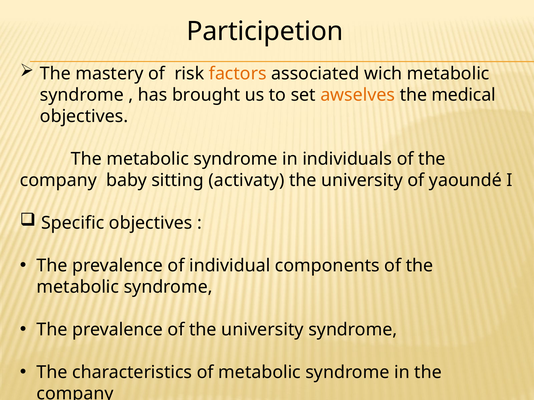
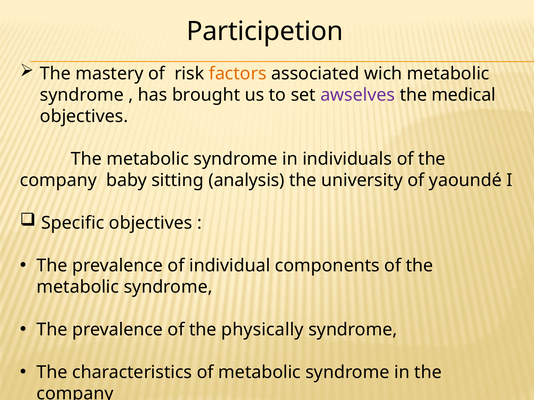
awselves colour: orange -> purple
activaty: activaty -> analysis
of the university: university -> physically
